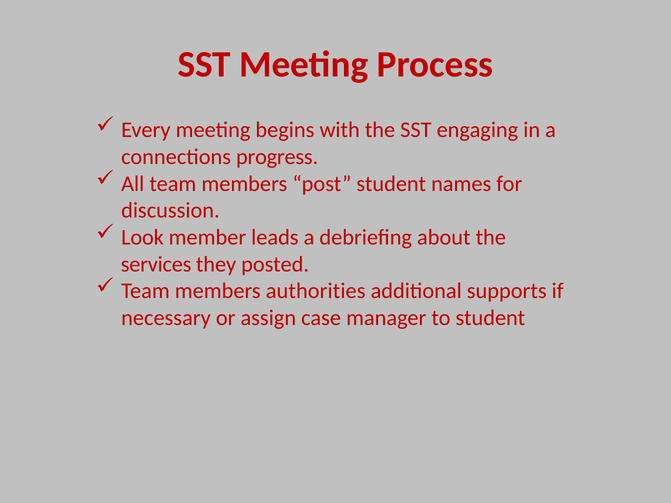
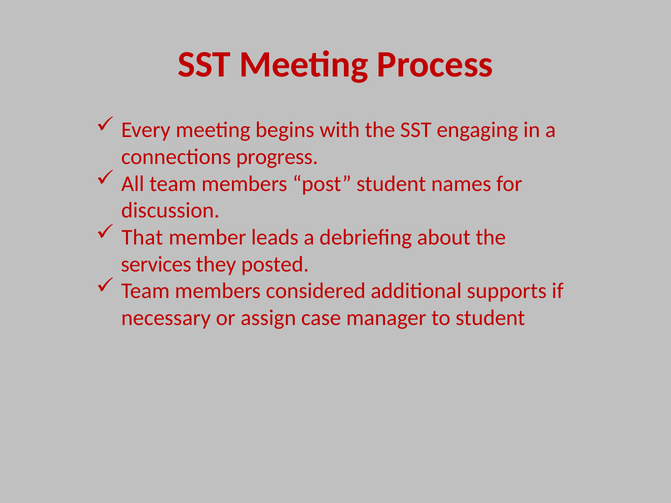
Look: Look -> That
authorities: authorities -> considered
